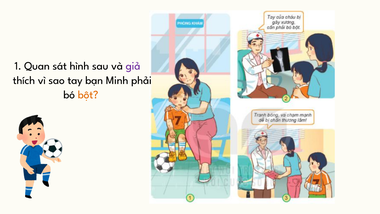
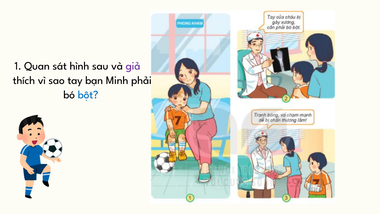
bột colour: orange -> blue
